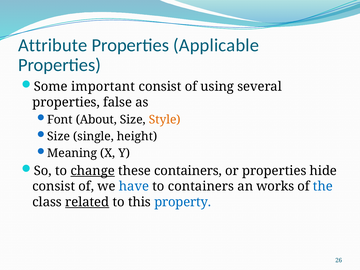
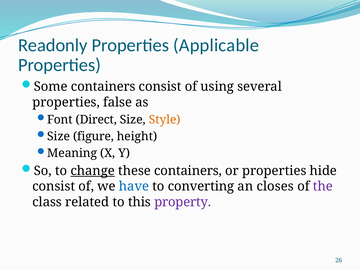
Attribute: Attribute -> Readonly
Some important: important -> containers
About: About -> Direct
single: single -> figure
to containers: containers -> converting
works: works -> closes
the colour: blue -> purple
related underline: present -> none
property colour: blue -> purple
